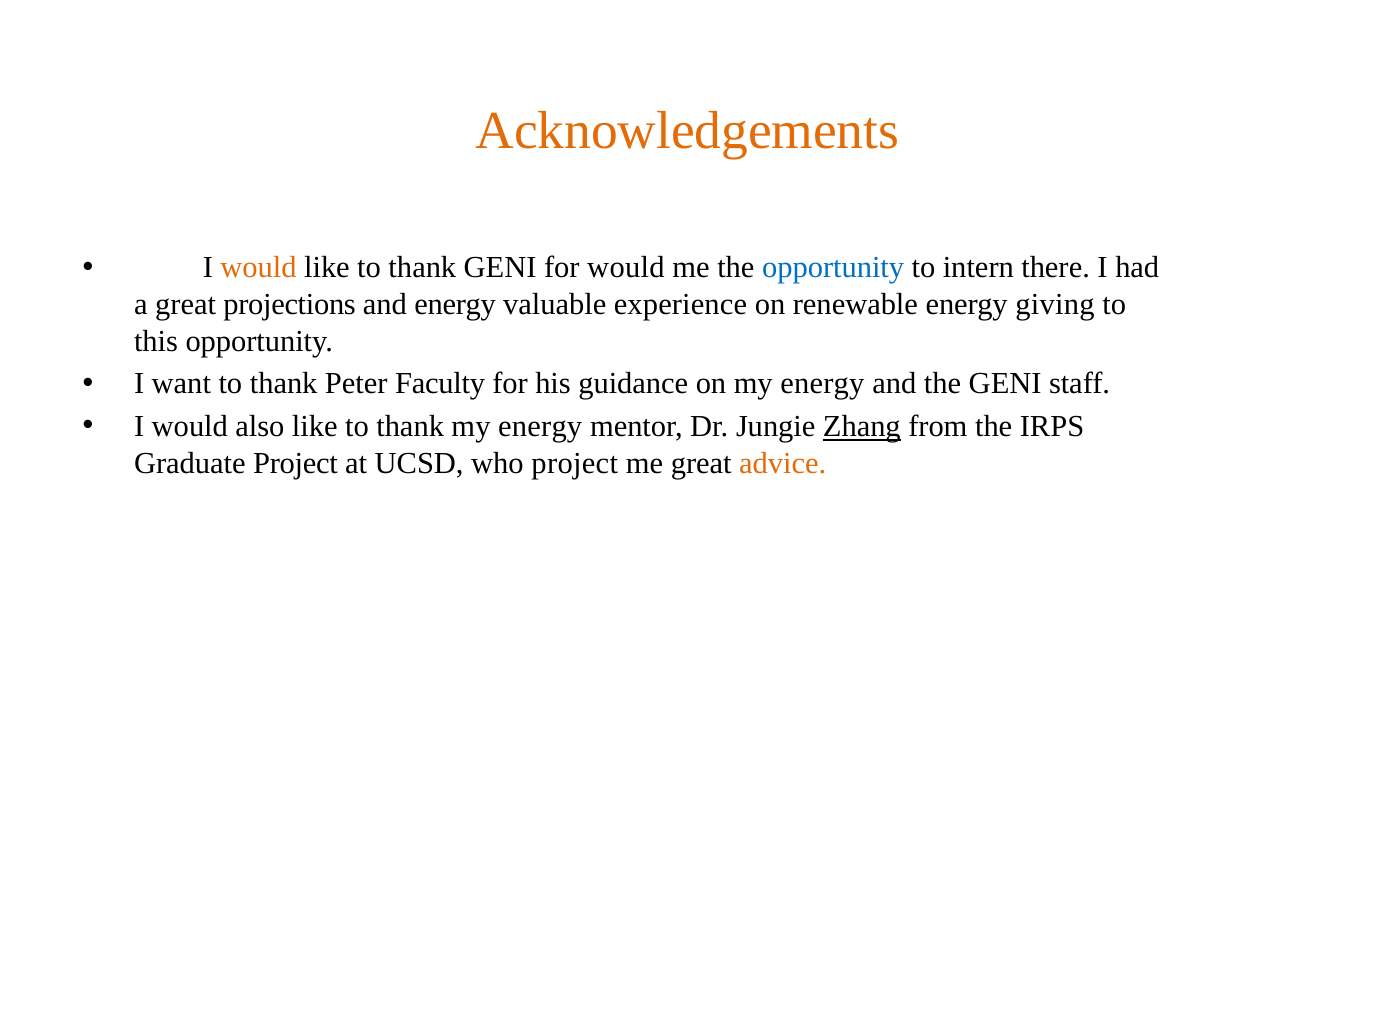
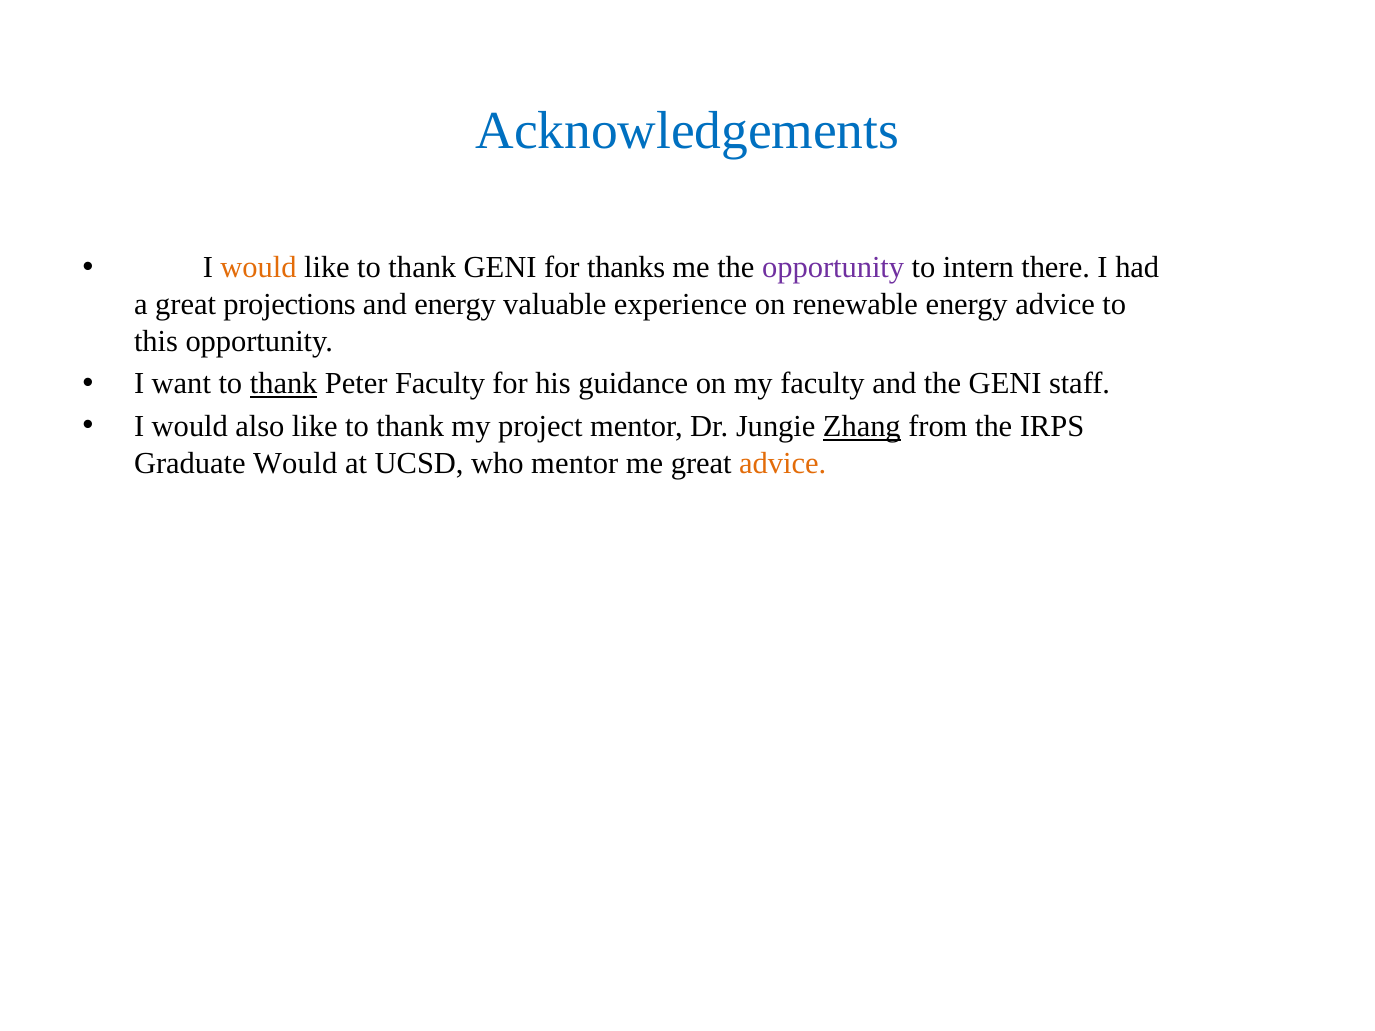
Acknowledgements colour: orange -> blue
for would: would -> thanks
opportunity at (833, 268) colour: blue -> purple
energy giving: giving -> advice
thank at (284, 384) underline: none -> present
on my energy: energy -> faculty
thank my energy: energy -> project
Graduate Project: Project -> Would
who project: project -> mentor
